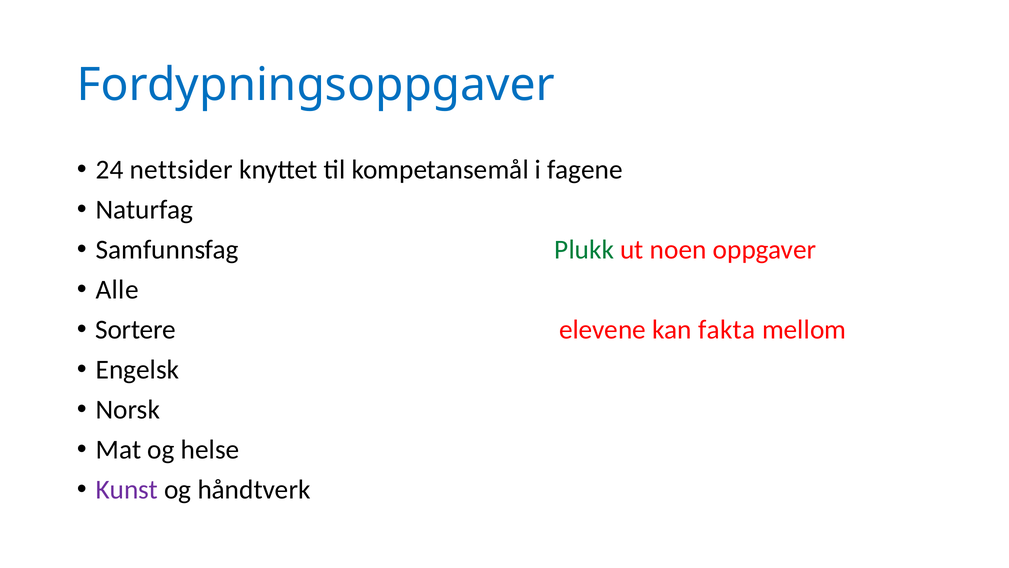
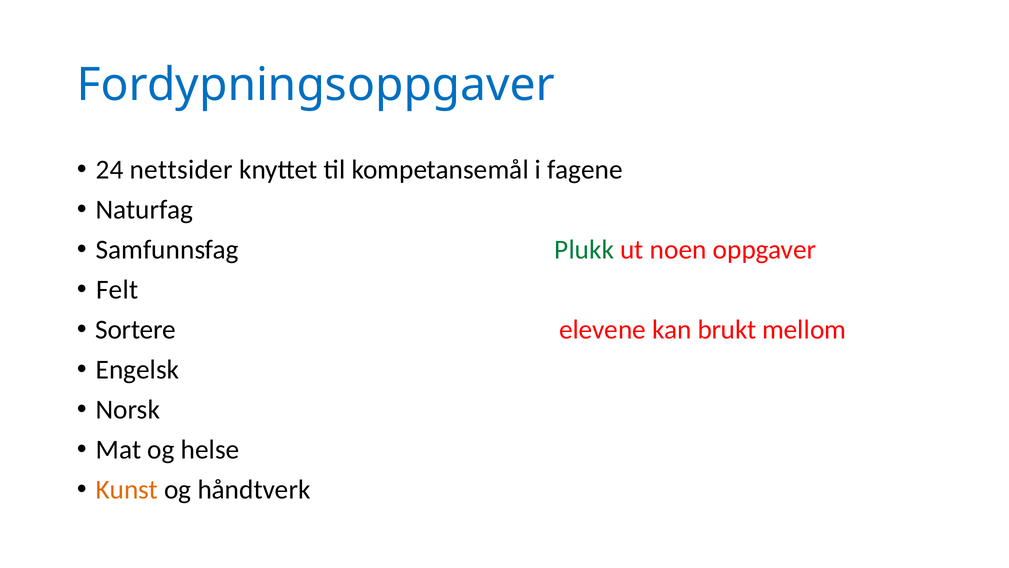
Alle: Alle -> Felt
fakta: fakta -> brukt
Kunst colour: purple -> orange
